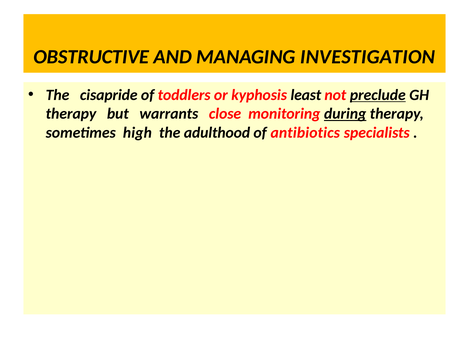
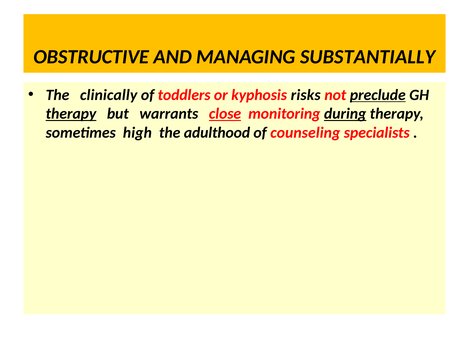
INVESTIGATION: INVESTIGATION -> SUBSTANTIALLY
cisapride: cisapride -> clinically
least: least -> risks
therapy at (71, 114) underline: none -> present
close underline: none -> present
antibiotics: antibiotics -> counseling
